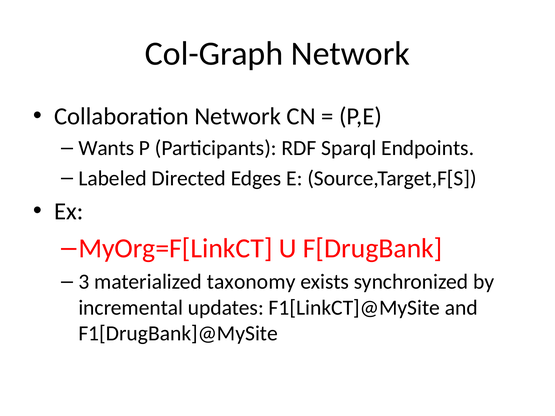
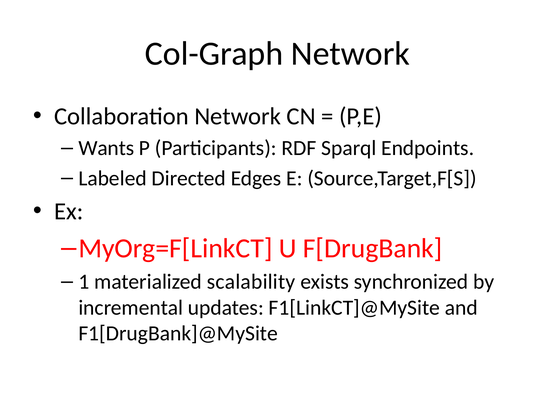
3: 3 -> 1
taxonomy: taxonomy -> scalability
